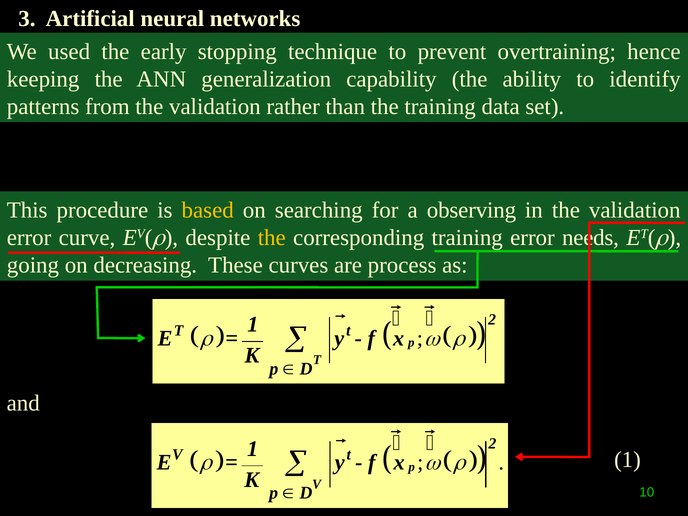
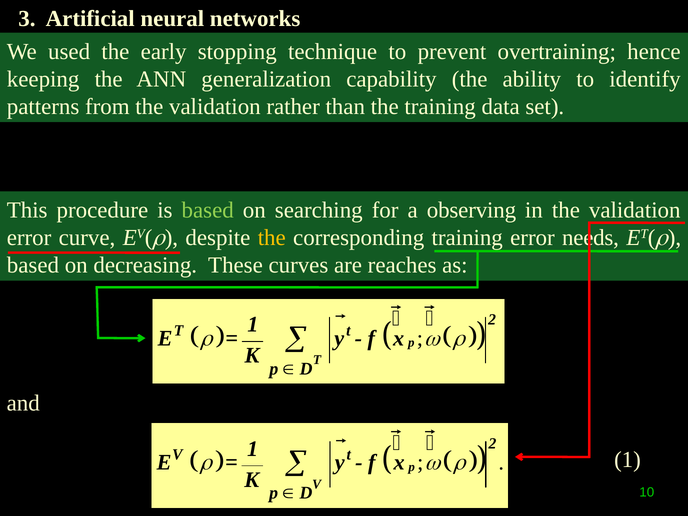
based at (208, 210) colour: yellow -> light green
going at (33, 265): going -> based
process: process -> reaches
